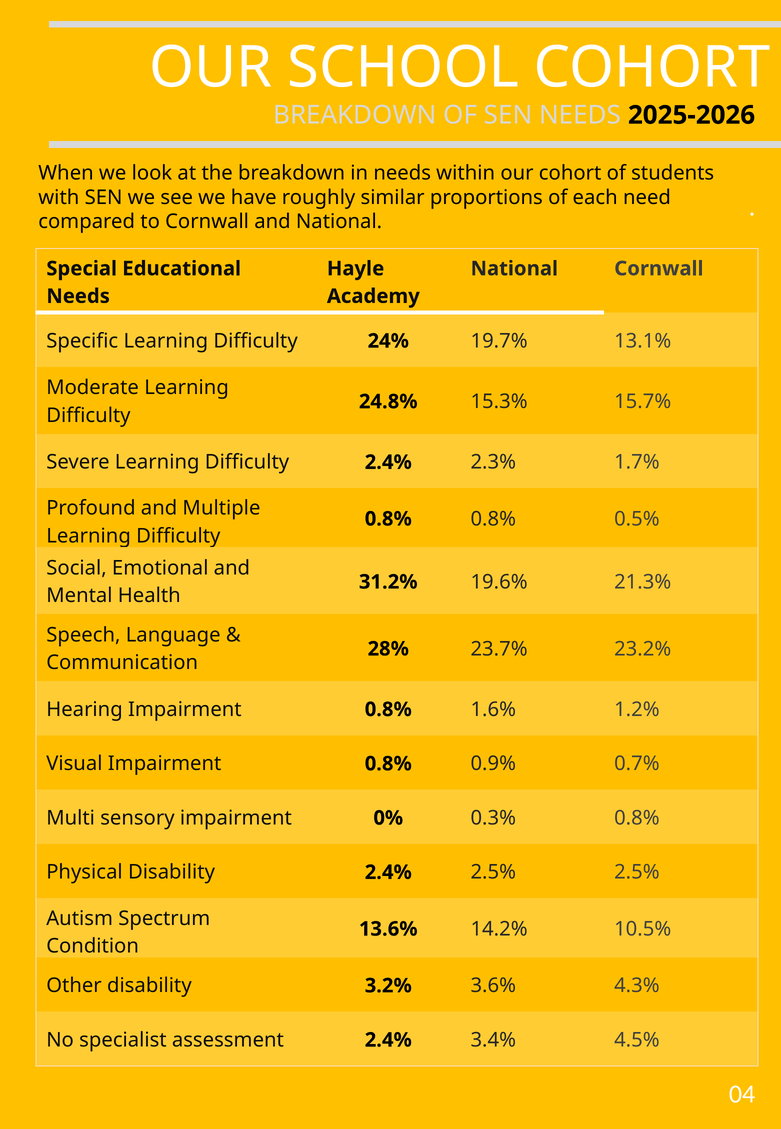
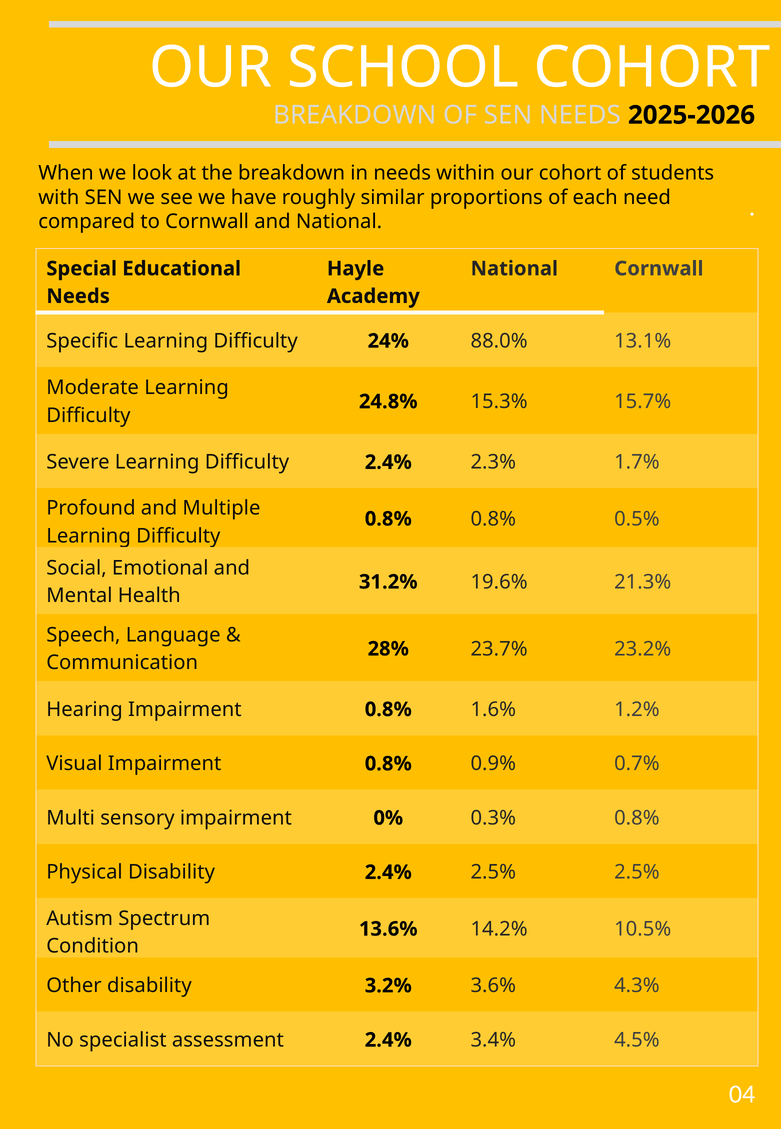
19.7%: 19.7% -> 88.0%
